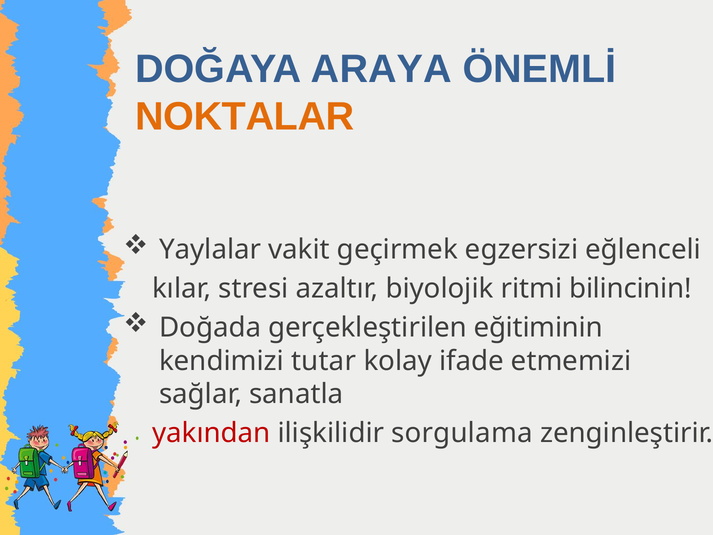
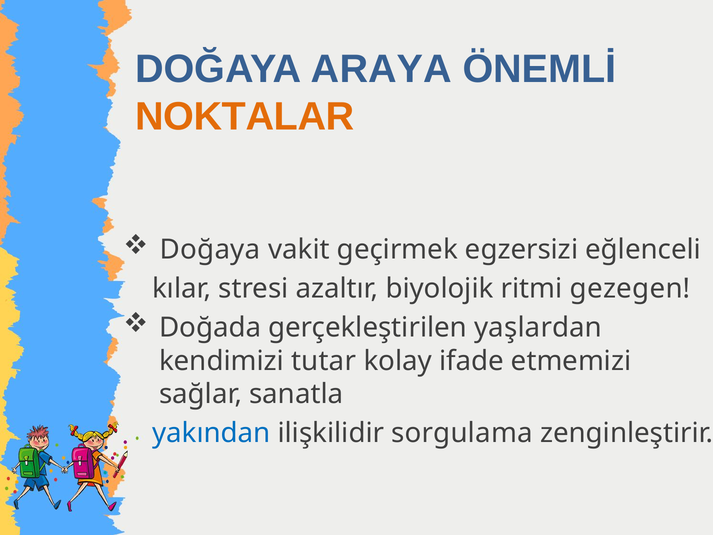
Yaylalar at (210, 250): Yaylalar -> Doğaya
bilincinin: bilincinin -> gezegen
eğitiminin: eğitiminin -> yaşlardan
yakından colour: red -> blue
